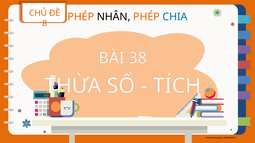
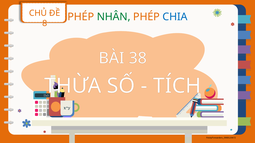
NHÂN colour: black -> green
